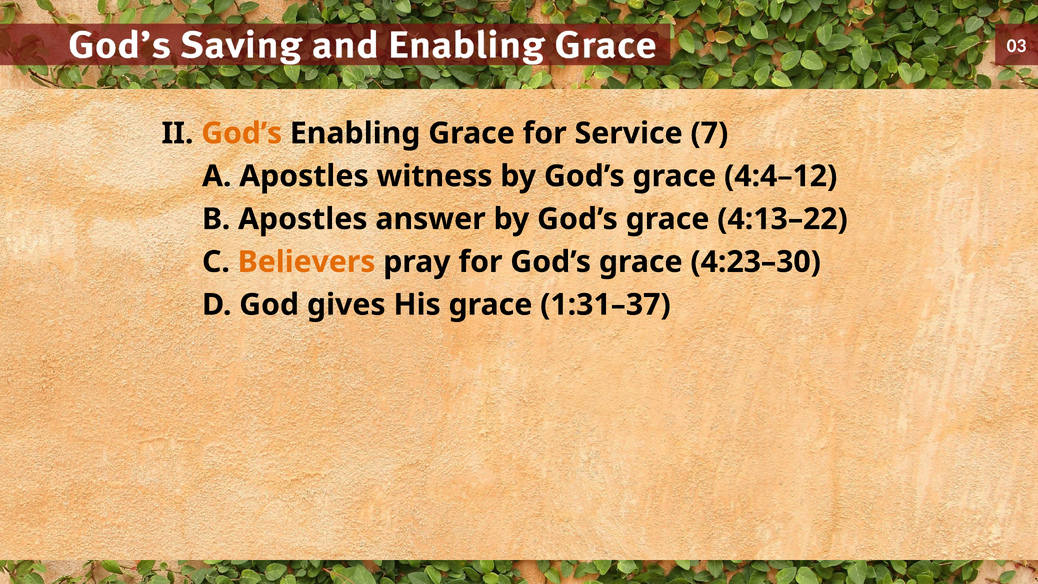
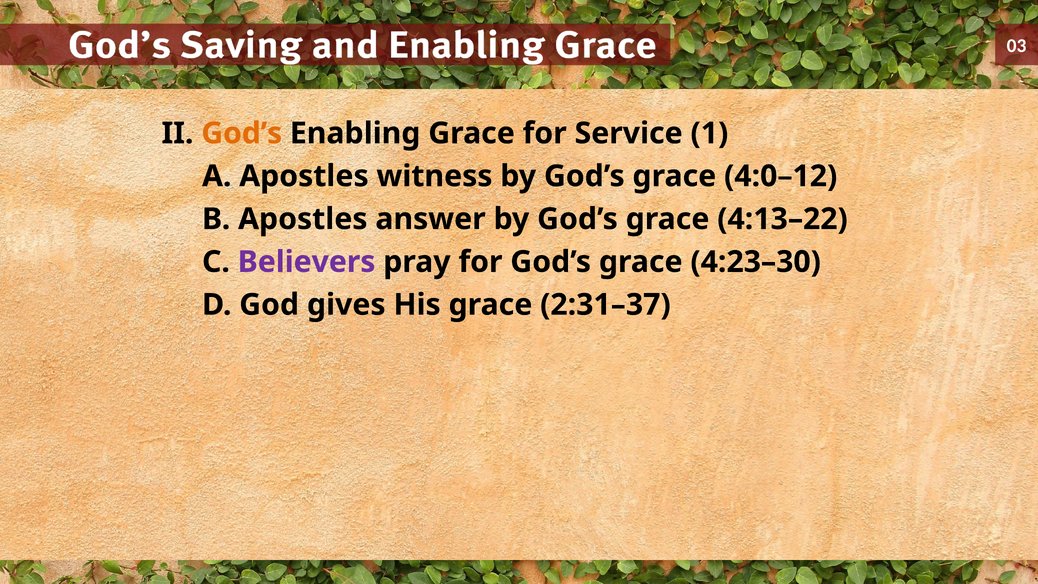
7: 7 -> 1
4:4–12: 4:4–12 -> 4:0–12
Believers colour: orange -> purple
1:31–37: 1:31–37 -> 2:31–37
